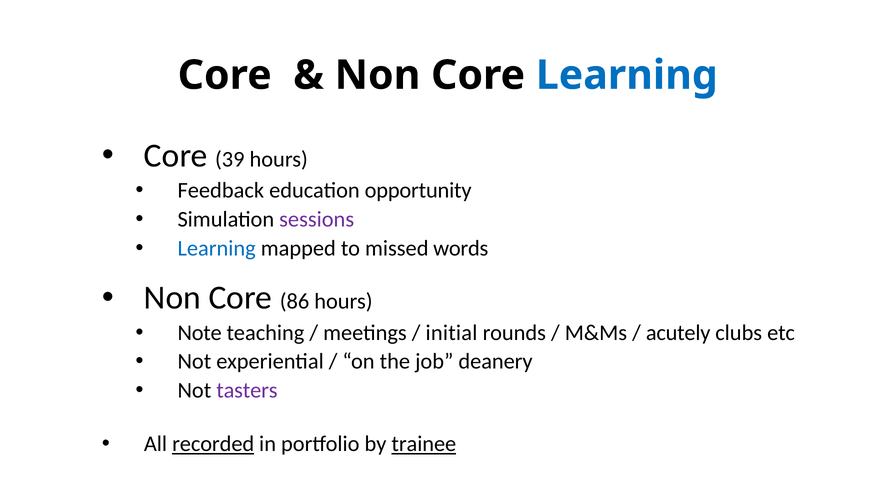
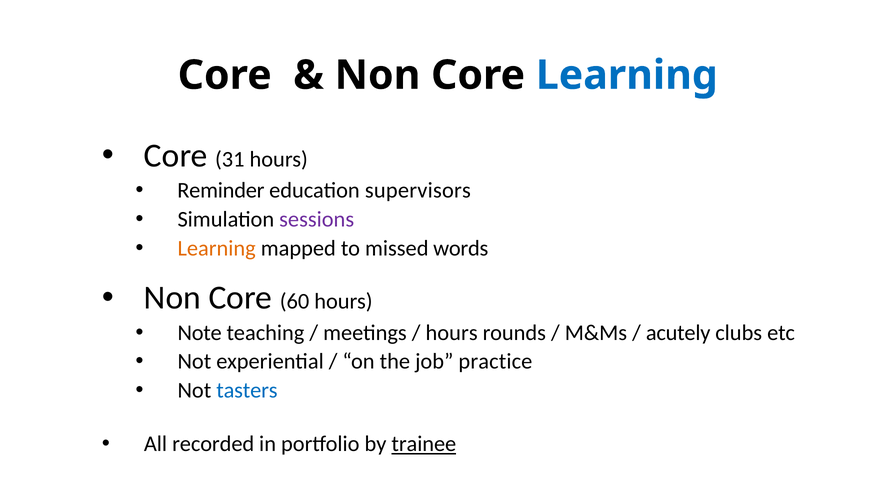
39: 39 -> 31
Feedback: Feedback -> Reminder
opportunity: opportunity -> supervisors
Learning at (217, 248) colour: blue -> orange
86: 86 -> 60
initial at (451, 333): initial -> hours
deanery: deanery -> practice
tasters colour: purple -> blue
recorded underline: present -> none
